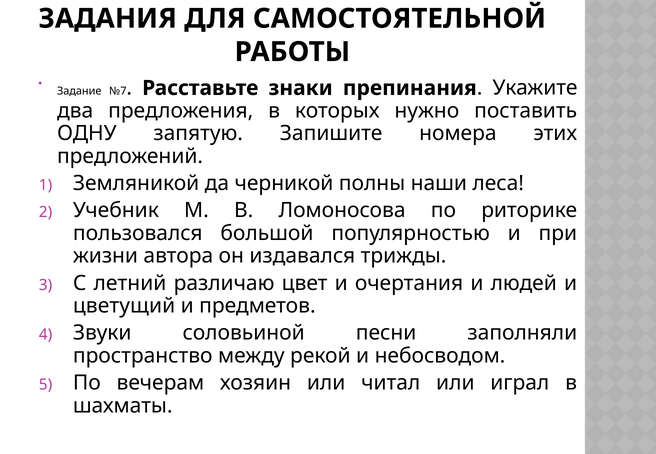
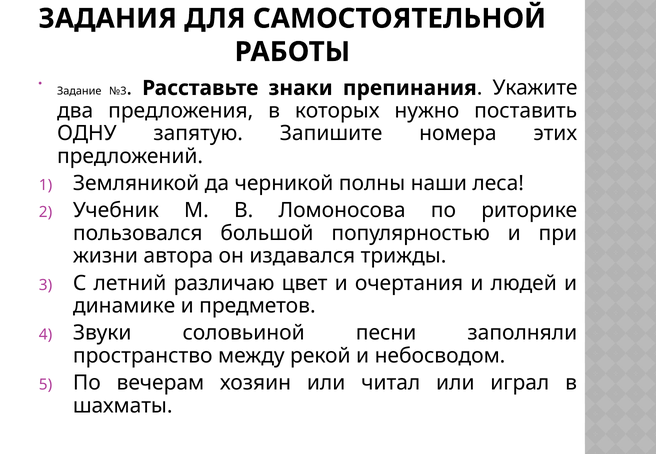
№7: №7 -> №3
цветущий: цветущий -> динамике
